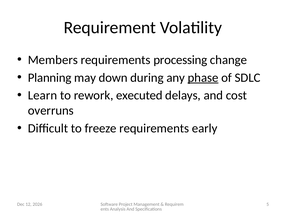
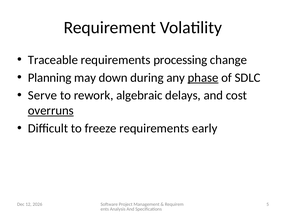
Members: Members -> Traceable
Learn: Learn -> Serve
executed: executed -> algebraic
overruns underline: none -> present
